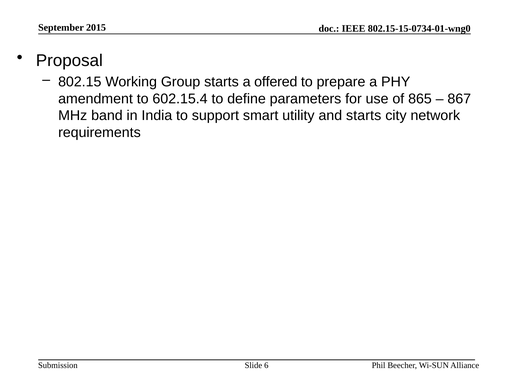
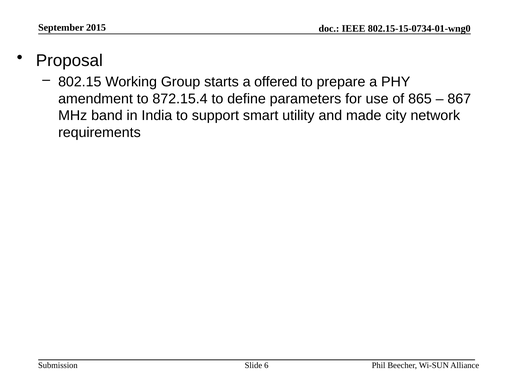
602.15.4: 602.15.4 -> 872.15.4
and starts: starts -> made
